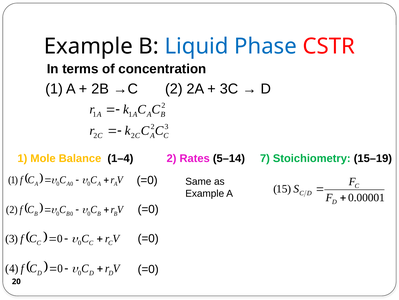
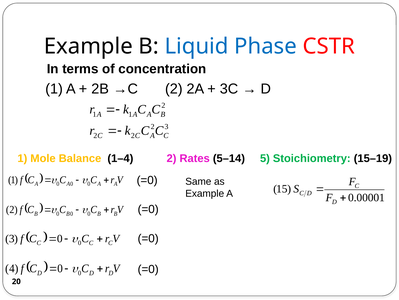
7: 7 -> 5
